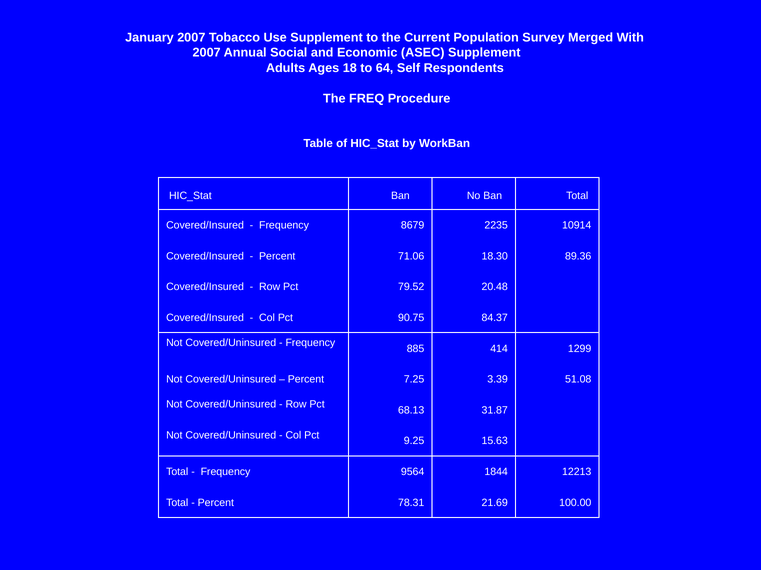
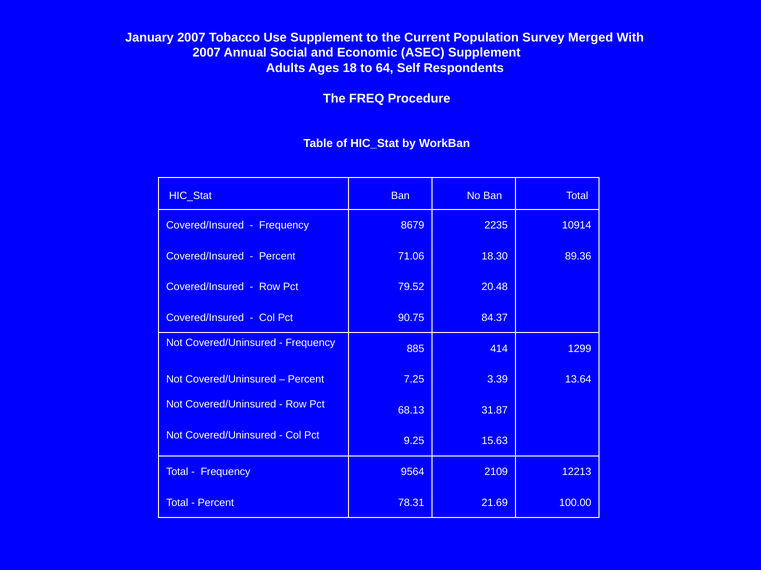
51.08: 51.08 -> 13.64
1844: 1844 -> 2109
